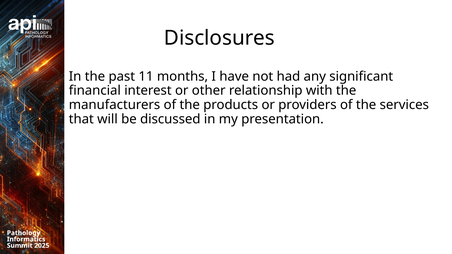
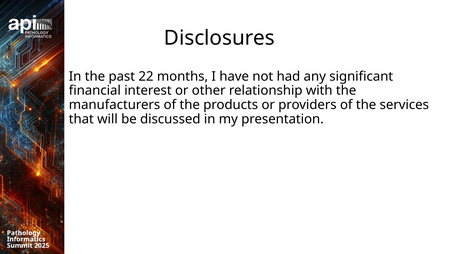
11: 11 -> 22
